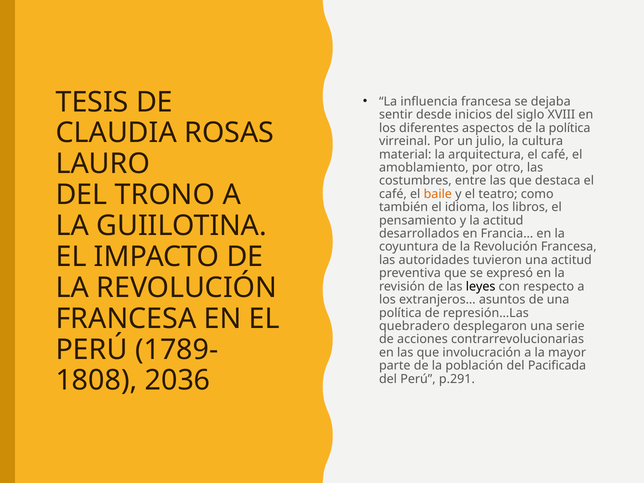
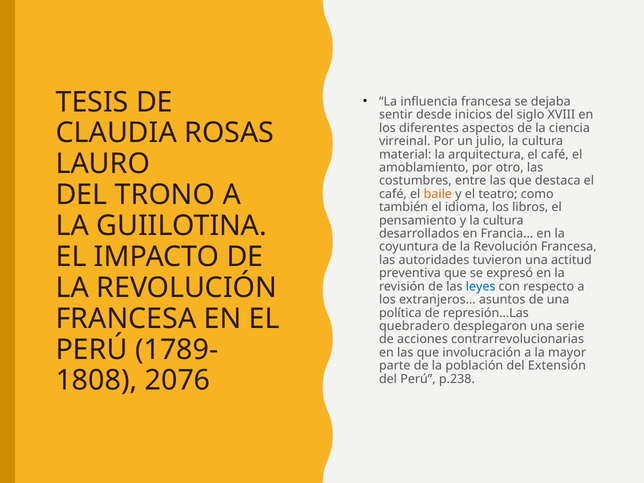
la política: política -> ciencia
y la actitud: actitud -> cultura
leyes colour: black -> blue
Pacificada: Pacificada -> Extensión
2036: 2036 -> 2076
p.291: p.291 -> p.238
